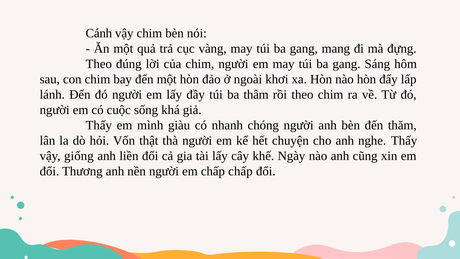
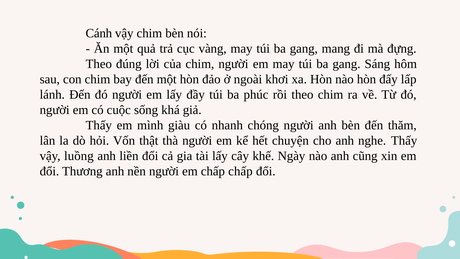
thâm: thâm -> phúc
giống: giống -> luồng
